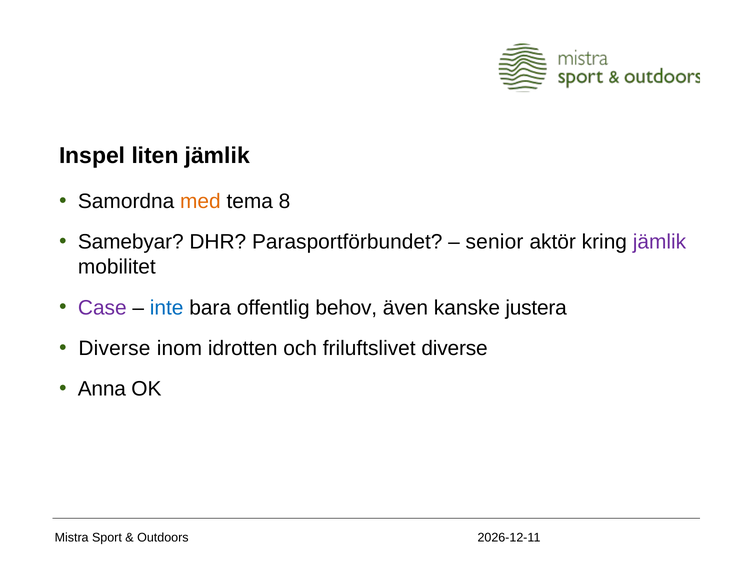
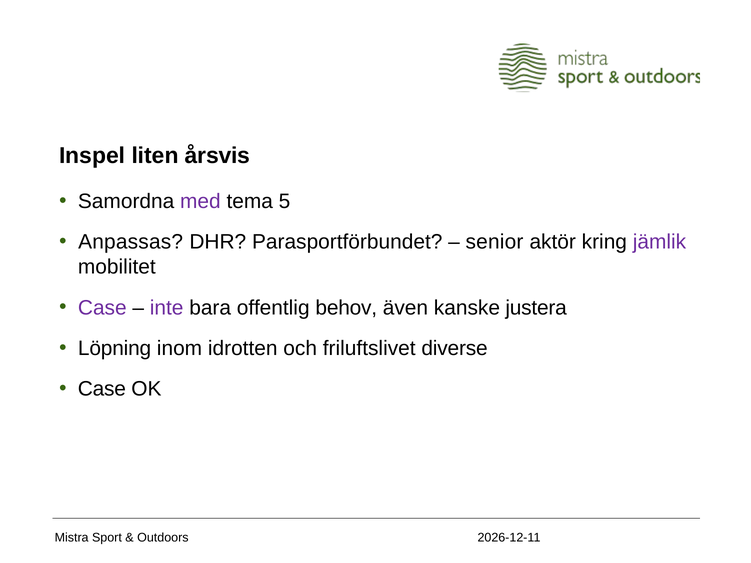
liten jämlik: jämlik -> årsvis
med colour: orange -> purple
8: 8 -> 5
Samebyar: Samebyar -> Anpassas
inte colour: blue -> purple
Diverse at (114, 349): Diverse -> Löpning
Anna at (102, 389): Anna -> Case
